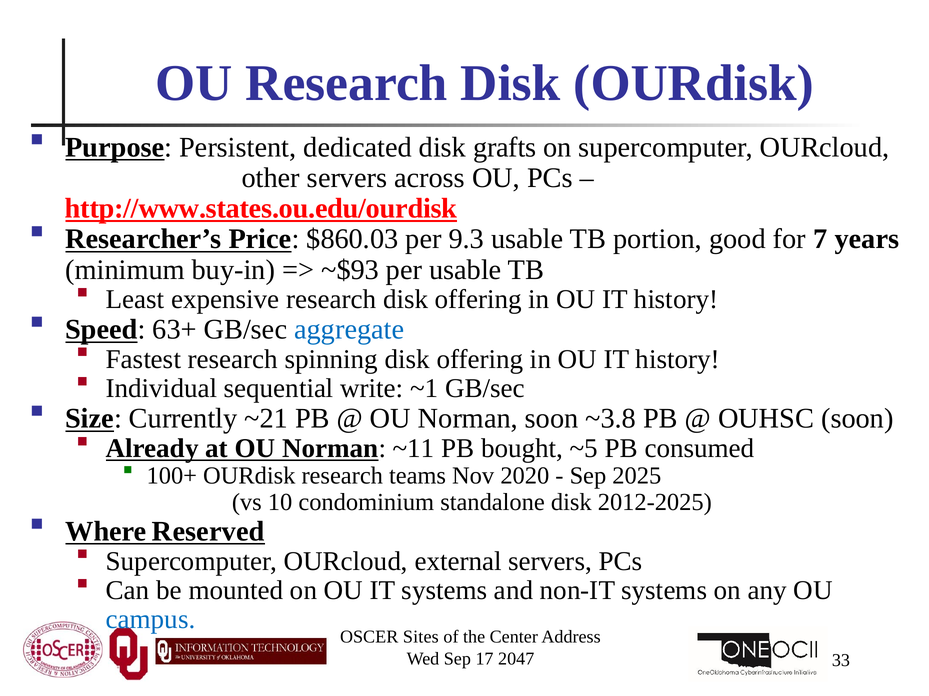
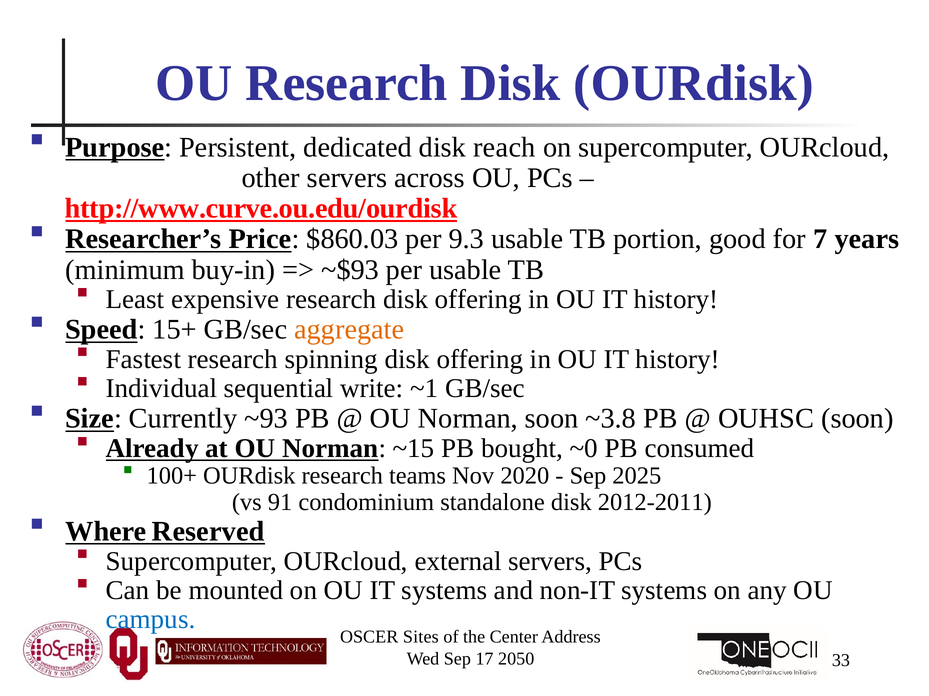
grafts: grafts -> reach
http://www.states.ou.edu/ourdisk: http://www.states.ou.edu/ourdisk -> http://www.curve.ou.edu/ourdisk
63+: 63+ -> 15+
aggregate colour: blue -> orange
~21: ~21 -> ~93
~11: ~11 -> ~15
~5: ~5 -> ~0
10: 10 -> 91
2012-2025: 2012-2025 -> 2012-2011
2047: 2047 -> 2050
